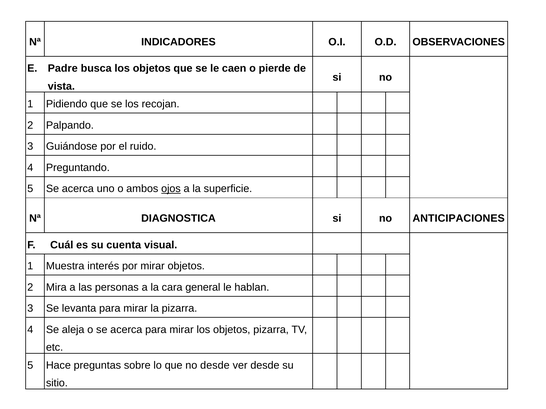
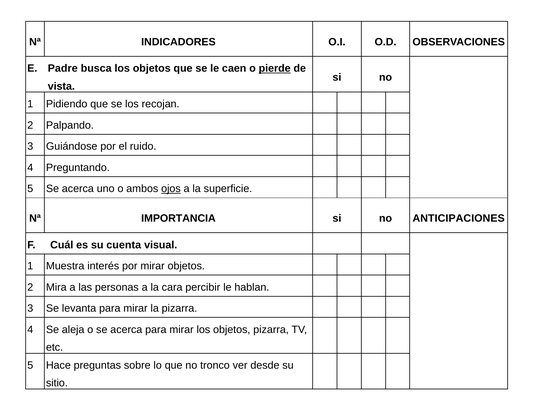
pierde underline: none -> present
DIAGNOSTICA: DIAGNOSTICA -> IMPORTANCIA
general: general -> percibir
no desde: desde -> tronco
